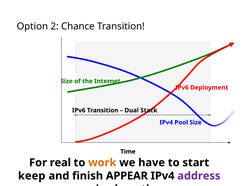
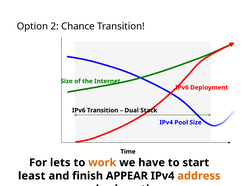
real: real -> lets
keep: keep -> least
address colour: purple -> orange
